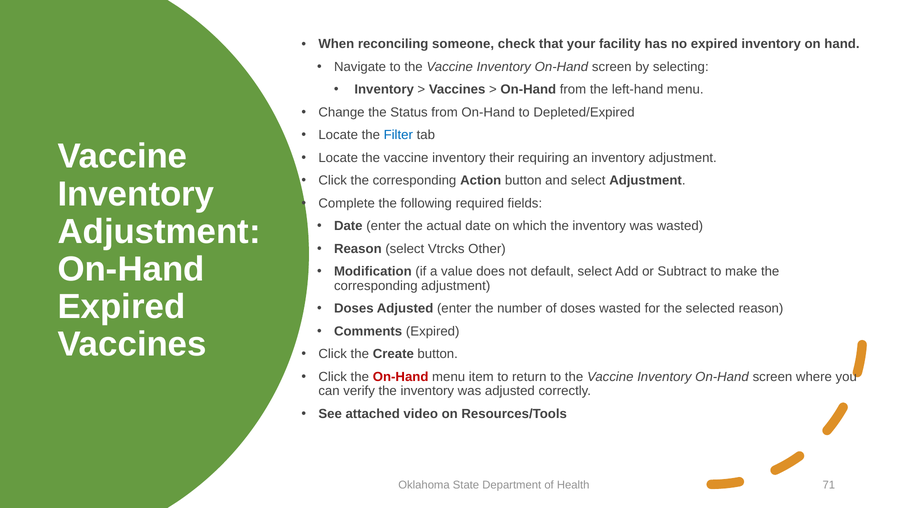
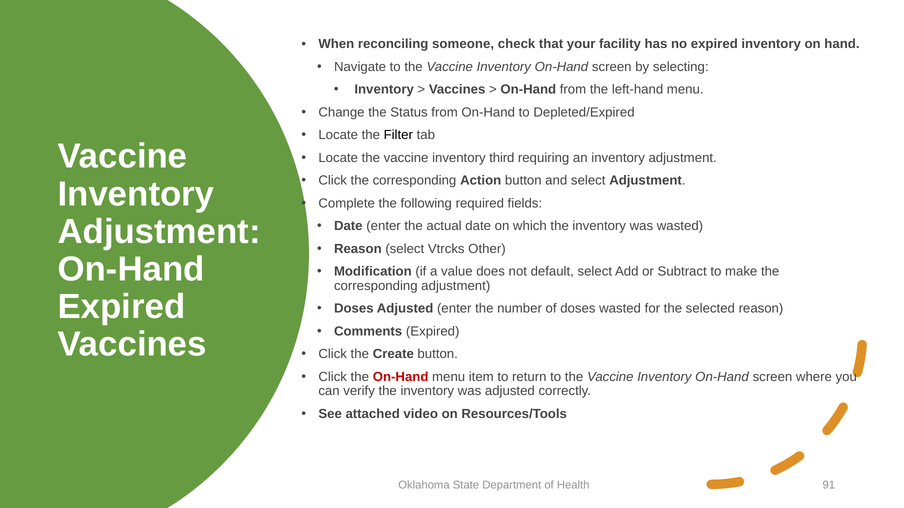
Filter colour: blue -> black
their: their -> third
71: 71 -> 91
